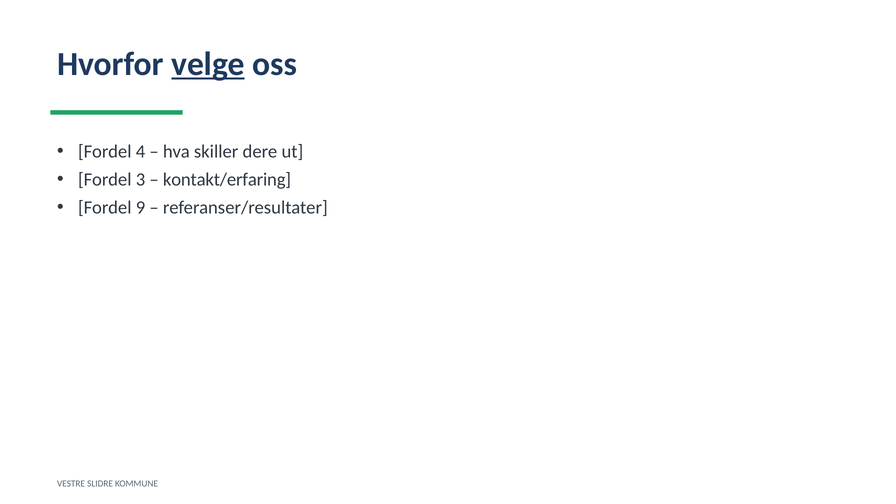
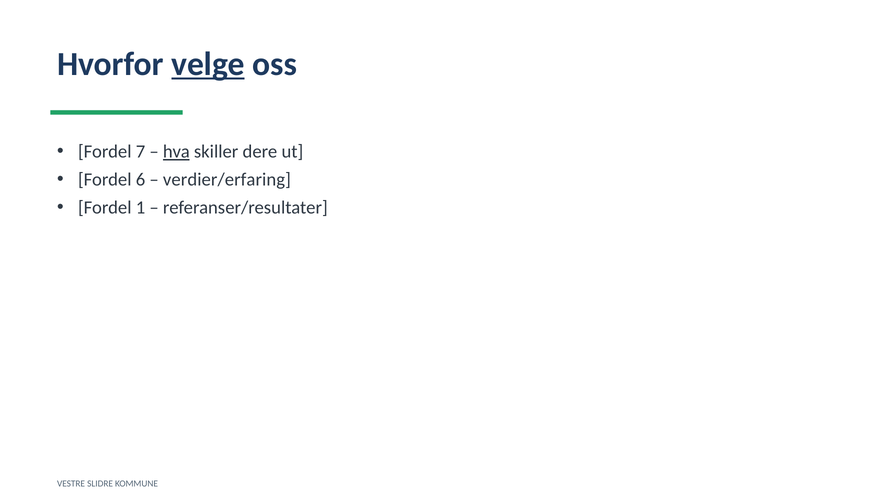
4: 4 -> 7
hva underline: none -> present
3: 3 -> 6
kontakt/erfaring: kontakt/erfaring -> verdier/erfaring
9: 9 -> 1
